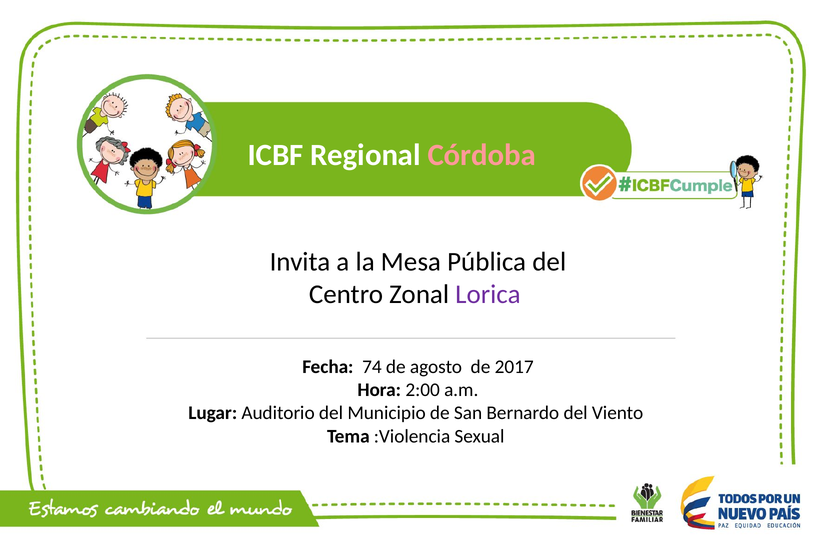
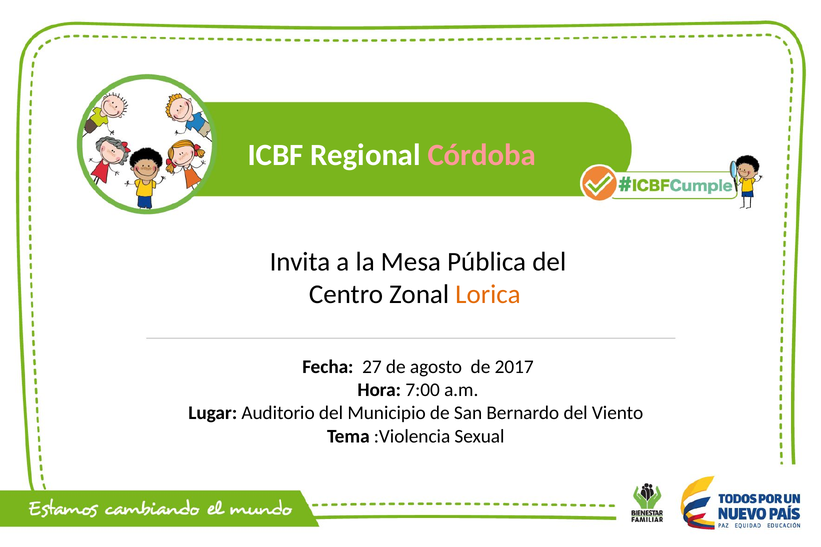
Lorica colour: purple -> orange
74: 74 -> 27
2:00: 2:00 -> 7:00
